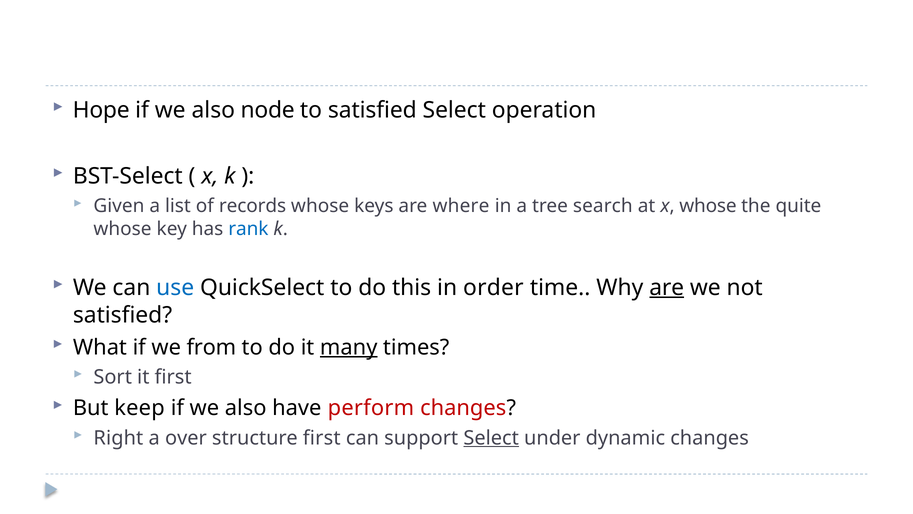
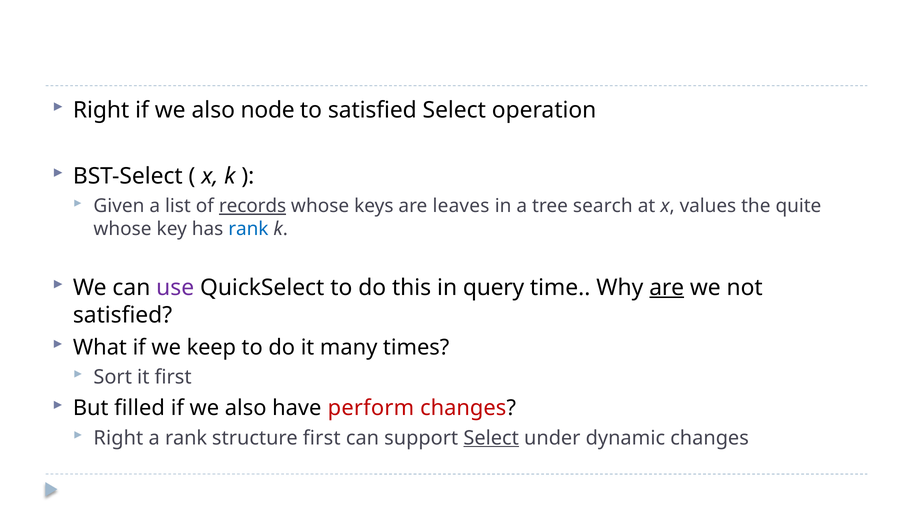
Hope at (101, 110): Hope -> Right
records underline: none -> present
where: where -> leaves
x whose: whose -> values
use colour: blue -> purple
order: order -> query
from: from -> keep
many underline: present -> none
keep: keep -> filled
a over: over -> rank
